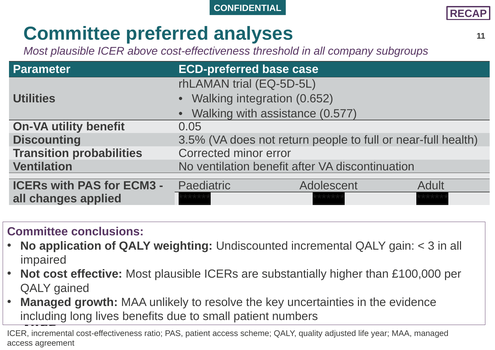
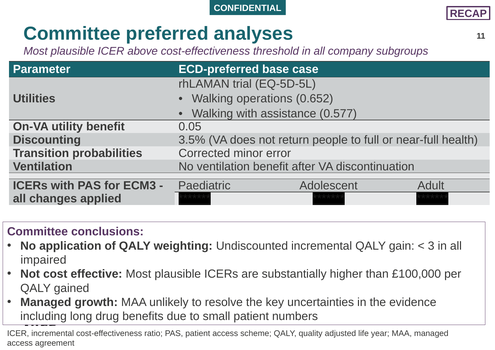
integration: integration -> operations
lives: lives -> drug
